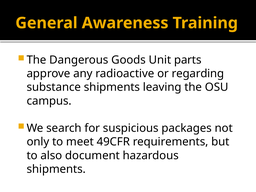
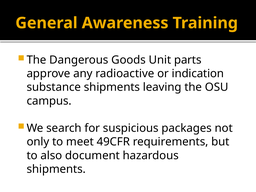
regarding: regarding -> indication
